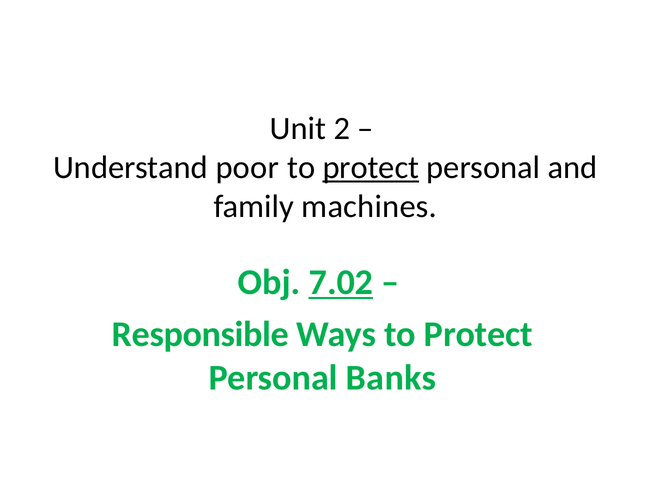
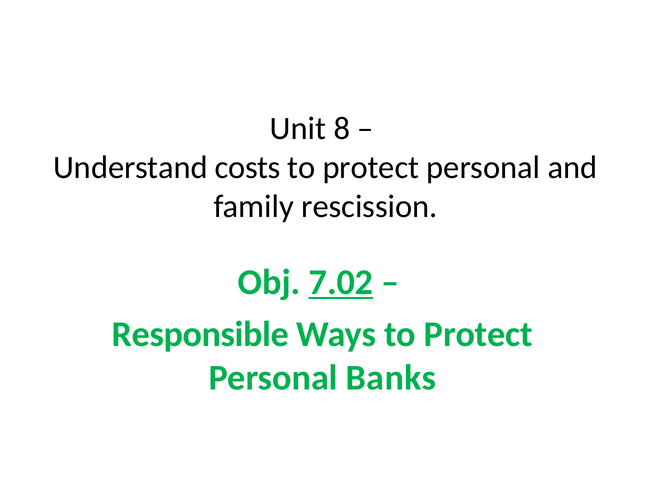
2: 2 -> 8
poor: poor -> costs
protect at (371, 168) underline: present -> none
machines: machines -> rescission
